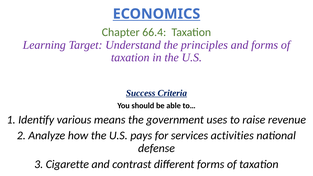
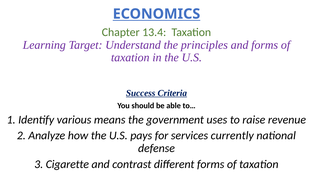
66.4: 66.4 -> 13.4
activities: activities -> currently
